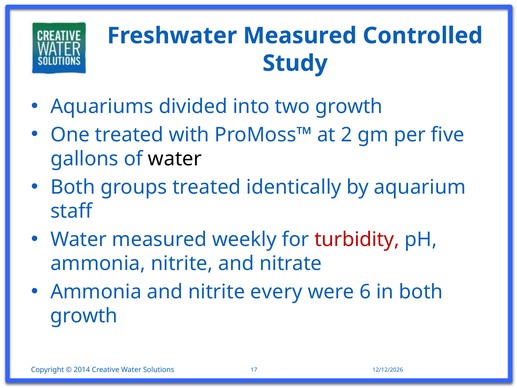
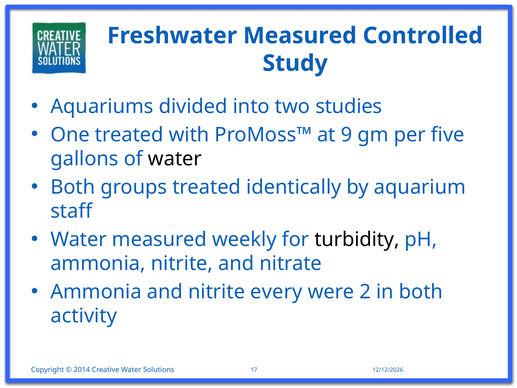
two growth: growth -> studies
2: 2 -> 9
turbidity colour: red -> black
6: 6 -> 2
growth at (84, 316): growth -> activity
